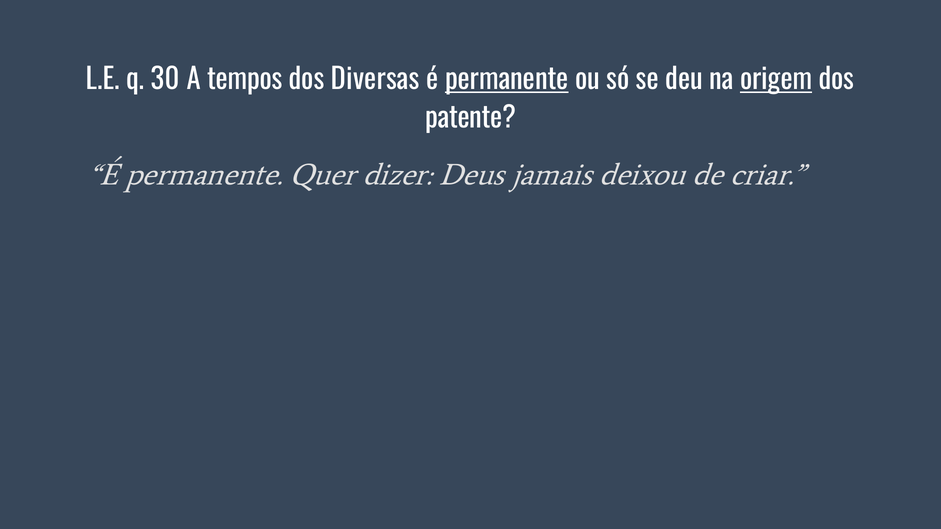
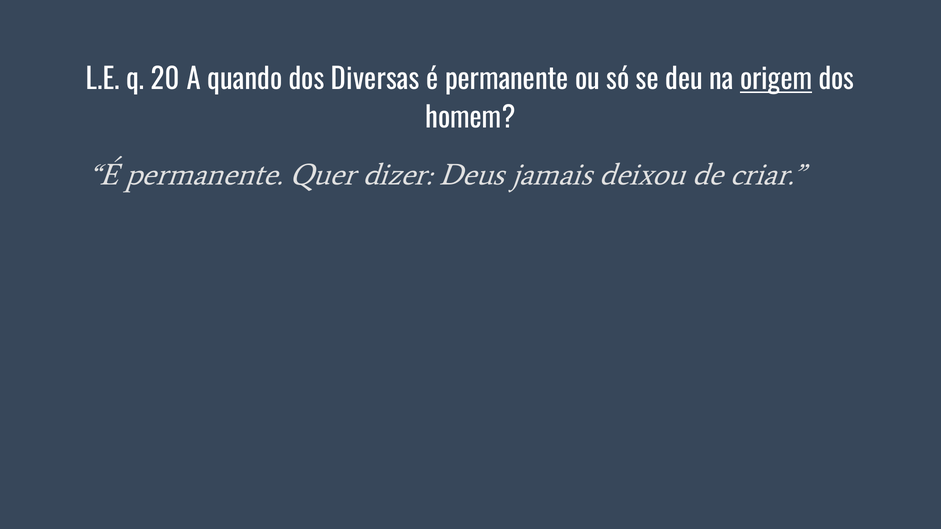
30: 30 -> 20
tempos: tempos -> quando
permanente at (507, 80) underline: present -> none
patente: patente -> homem
